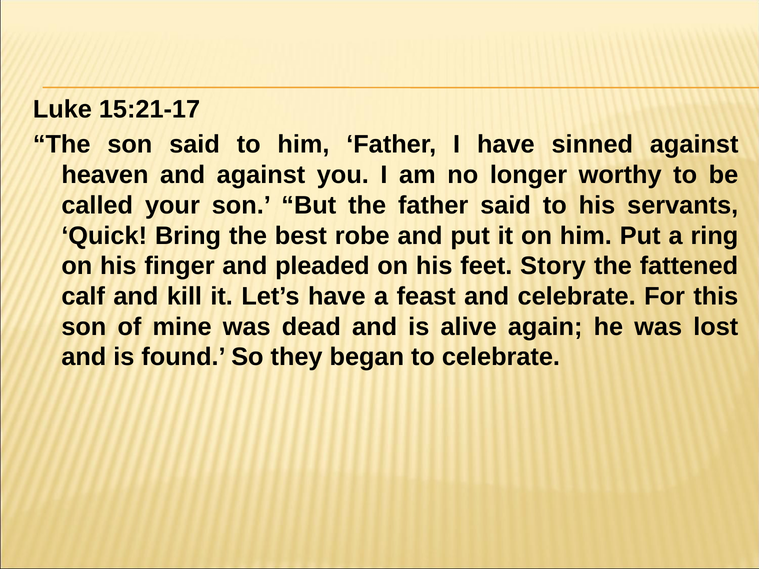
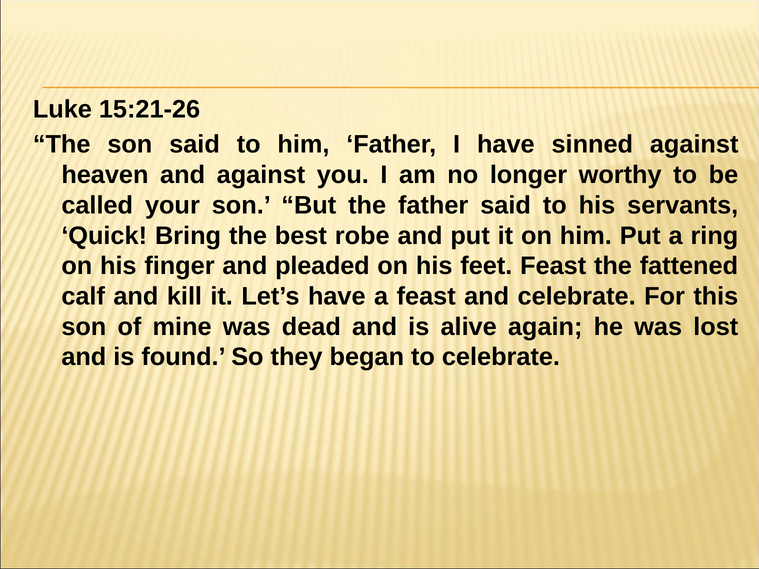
15:21-17: 15:21-17 -> 15:21-26
feet Story: Story -> Feast
